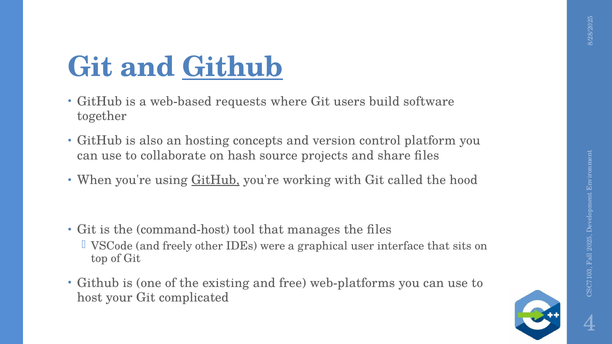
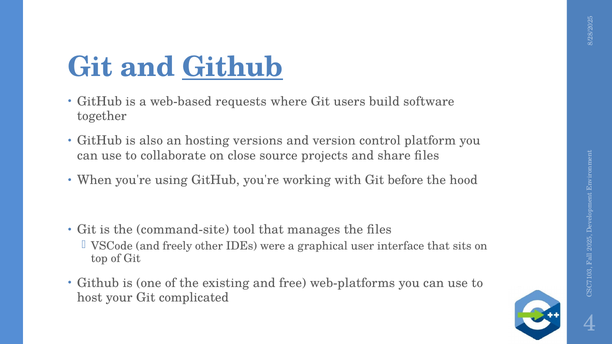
concepts: concepts -> versions
hash: hash -> close
GitHub at (215, 180) underline: present -> none
called: called -> before
command-host: command-host -> command-site
